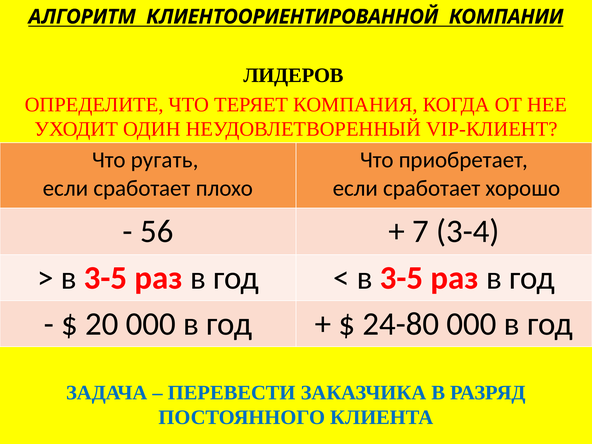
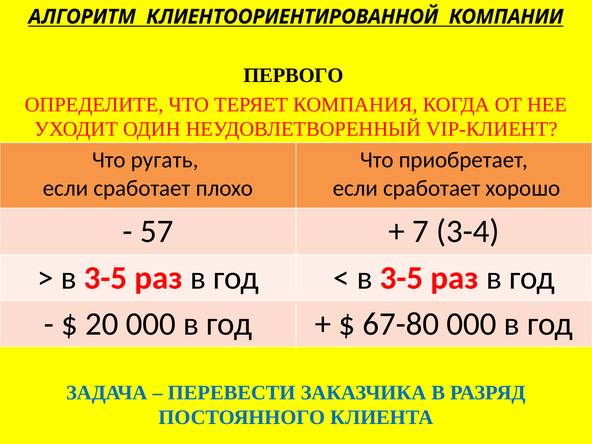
ЛИДЕРОВ: ЛИДЕРОВ -> ПЕРВОГО
56: 56 -> 57
24-80: 24-80 -> 67-80
